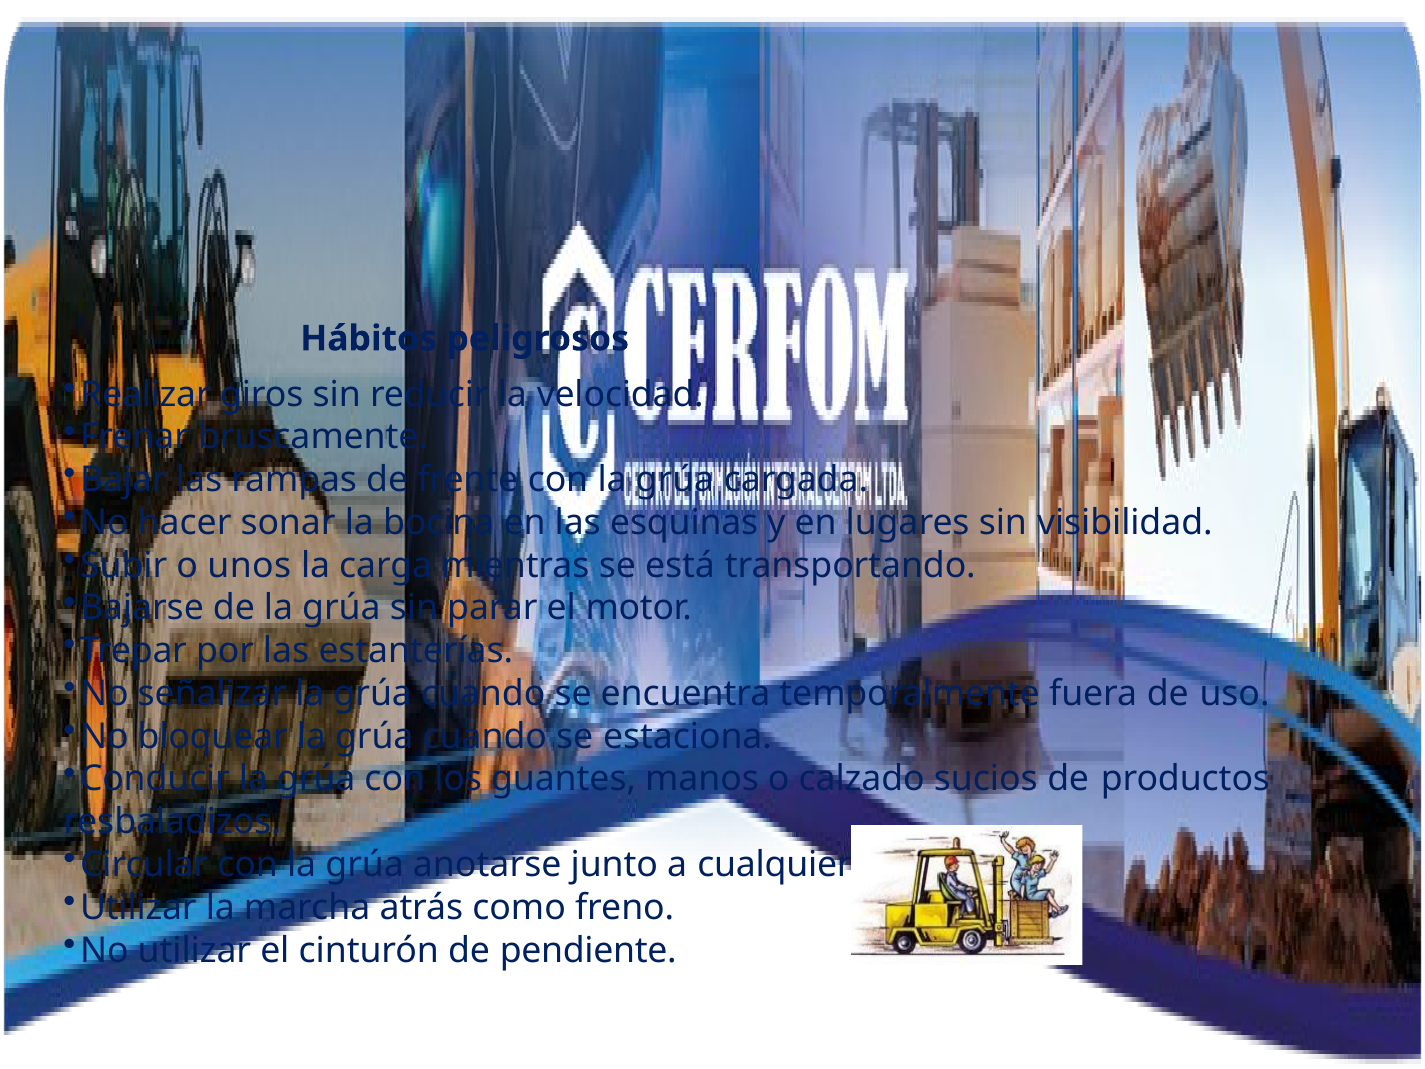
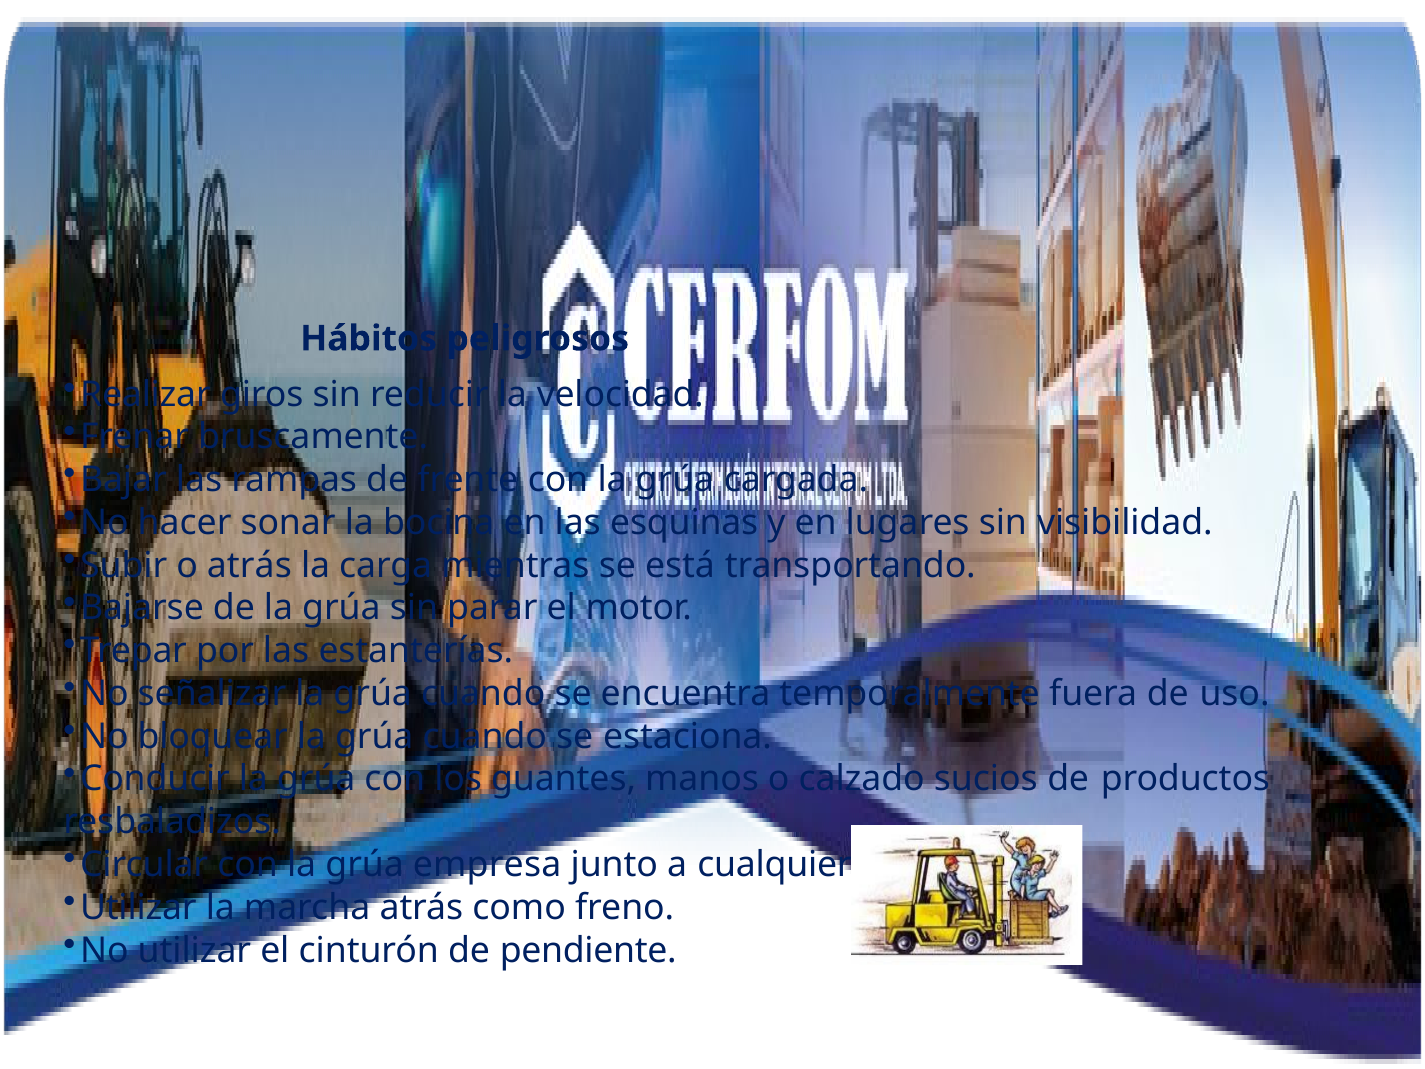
o unos: unos -> atrás
anotarse: anotarse -> empresa
